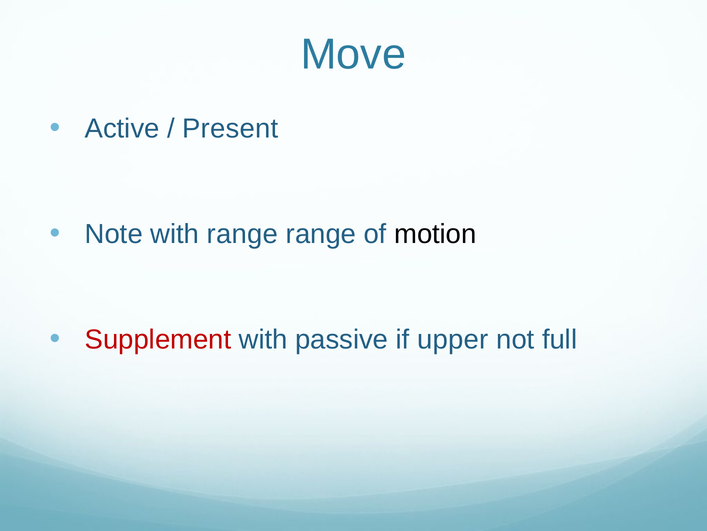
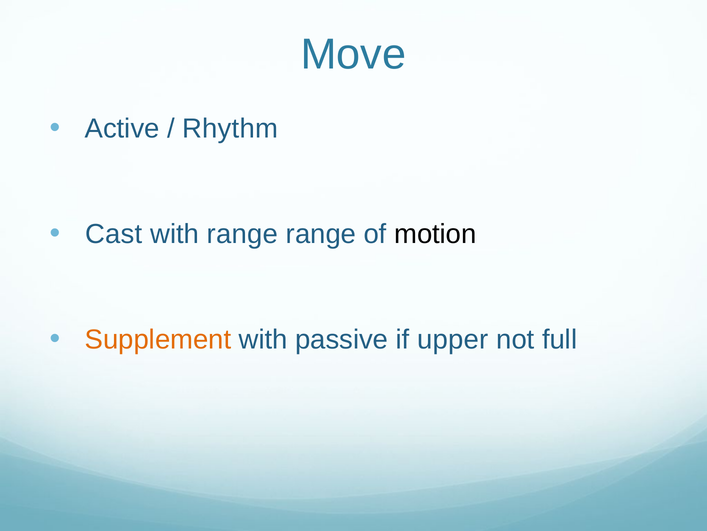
Present: Present -> Rhythm
Note: Note -> Cast
Supplement colour: red -> orange
